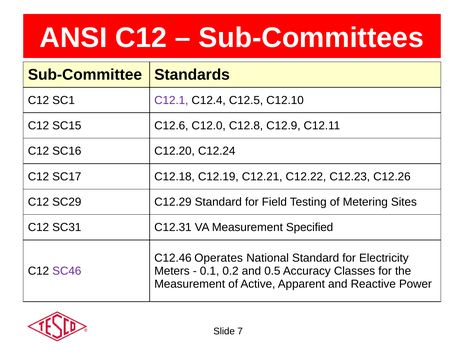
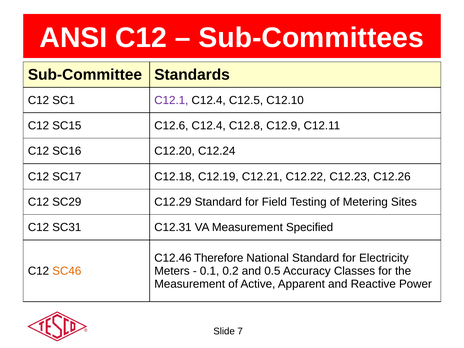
C12.6 C12.0: C12.0 -> C12.4
Operates: Operates -> Therefore
SC46 colour: purple -> orange
